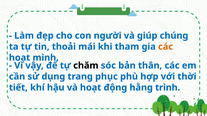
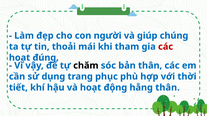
các at (166, 47) colour: orange -> red
mình: mình -> đúng
hằng trình: trình -> thân
